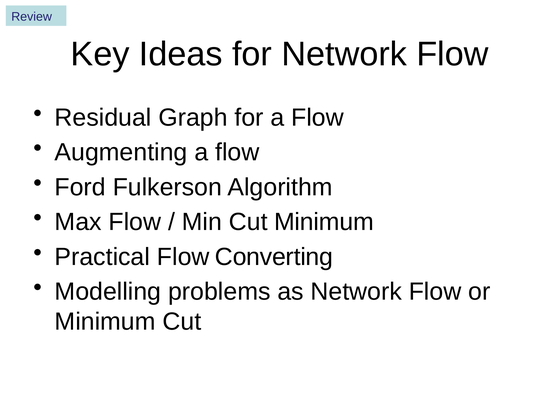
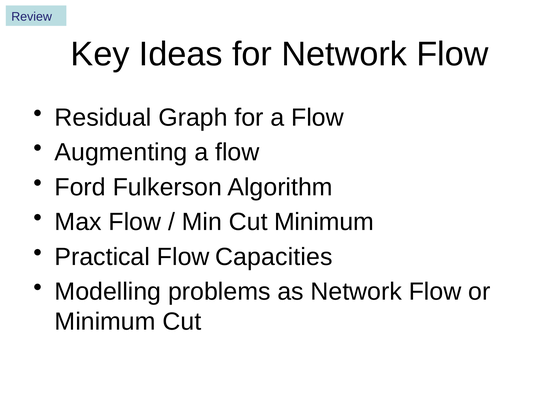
Converting: Converting -> Capacities
